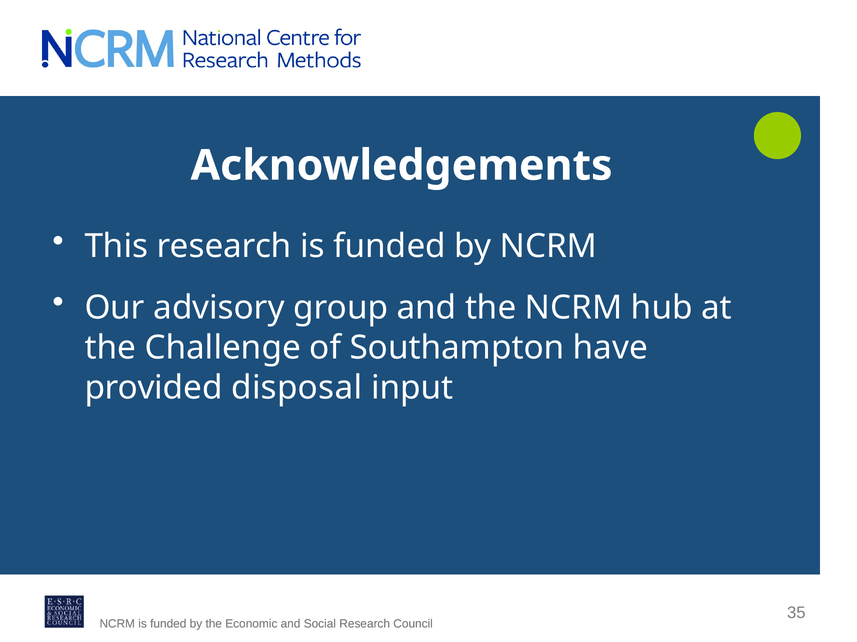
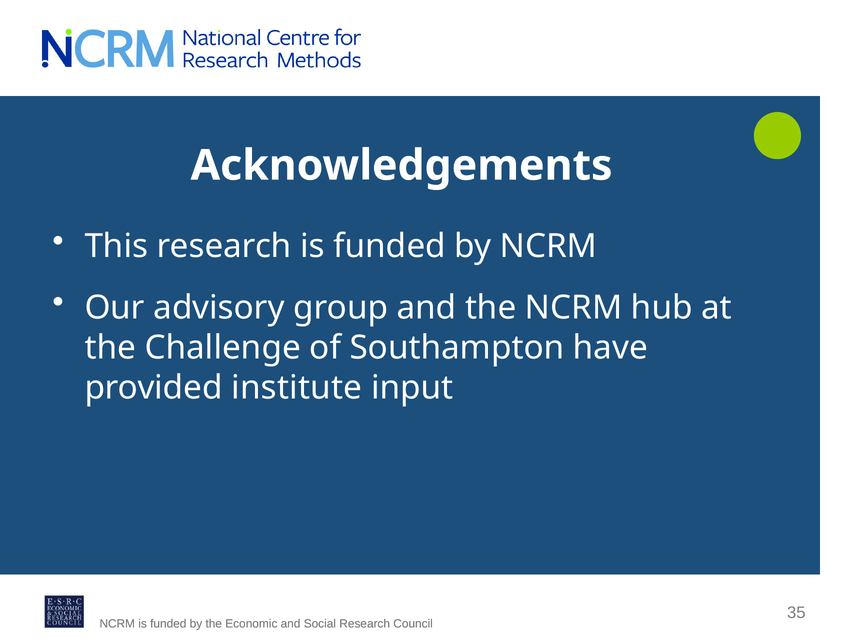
disposal: disposal -> institute
